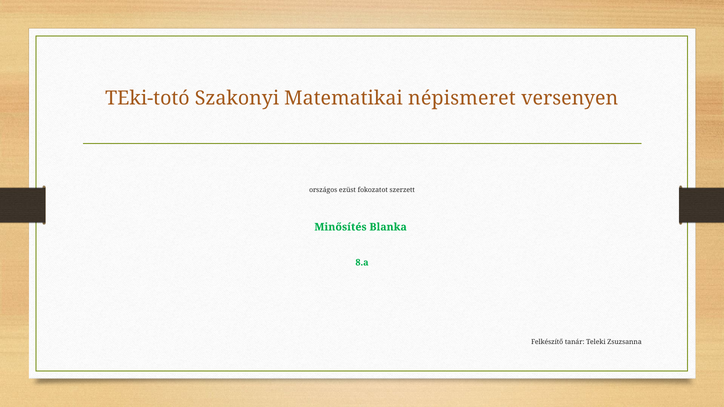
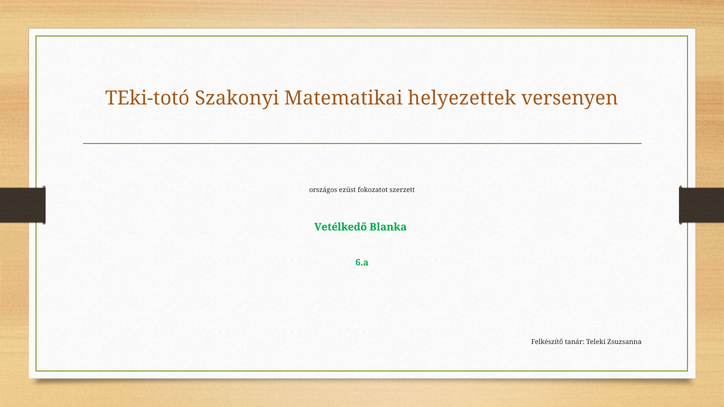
népismeret: népismeret -> helyezettek
Minősítés: Minősítés -> Vetélkedő
8.a: 8.a -> 6.a
